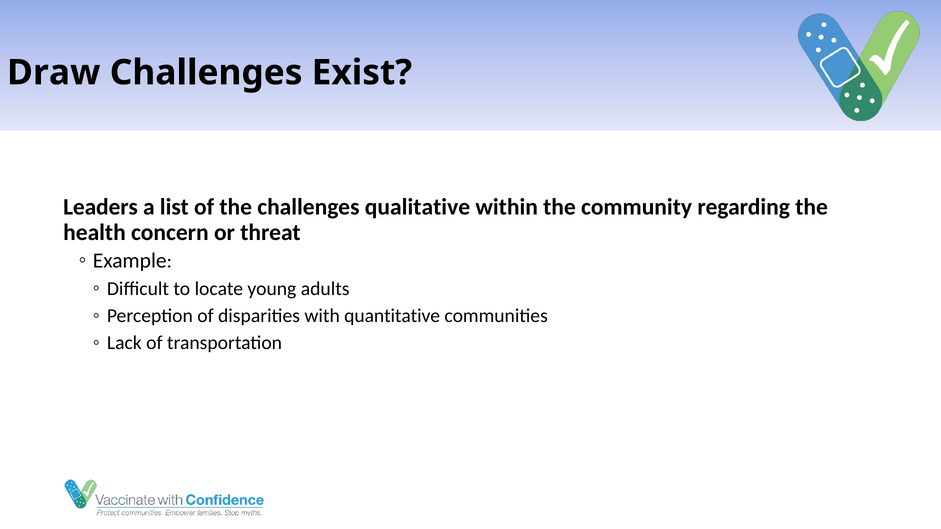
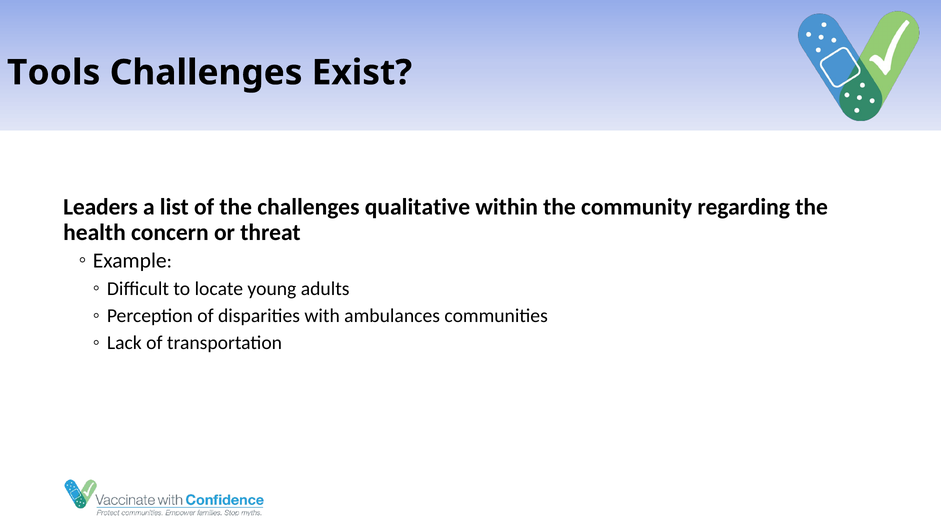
Draw: Draw -> Tools
quantitative: quantitative -> ambulances
